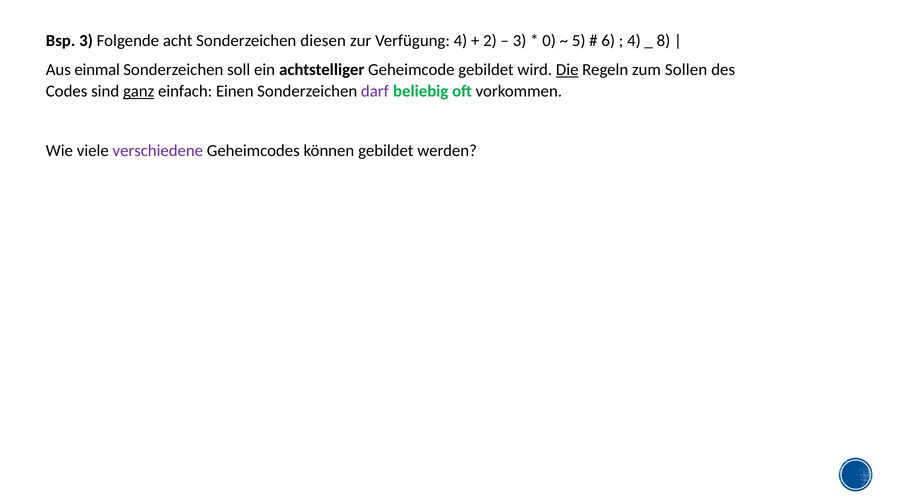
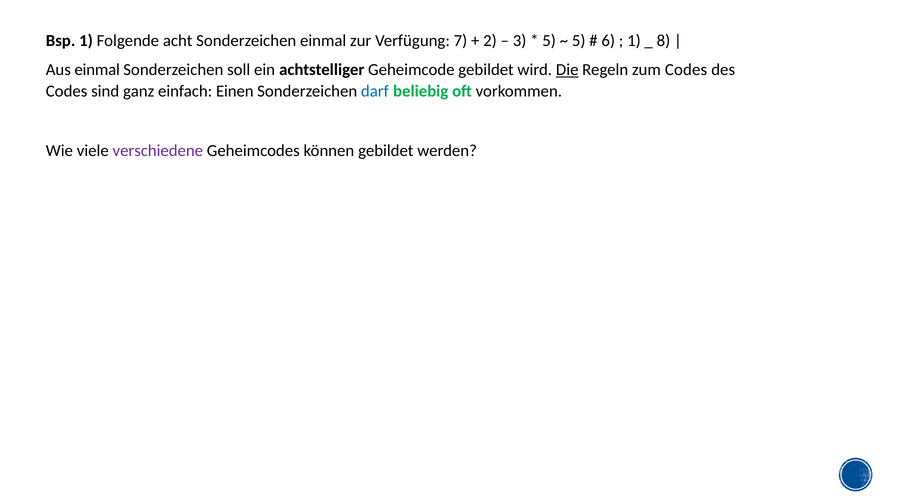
Bsp 3: 3 -> 1
Sonderzeichen diesen: diesen -> einmal
Verfügung 4: 4 -> 7
0 at (549, 41): 0 -> 5
4 at (634, 41): 4 -> 1
zum Sollen: Sollen -> Codes
ganz underline: present -> none
darf colour: purple -> blue
